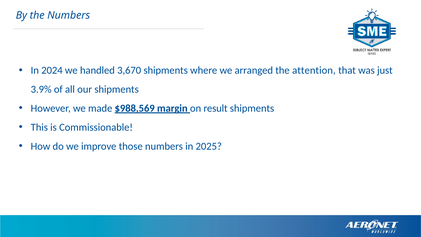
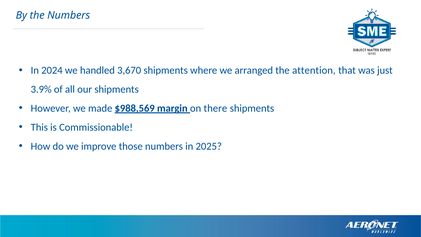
result: result -> there
